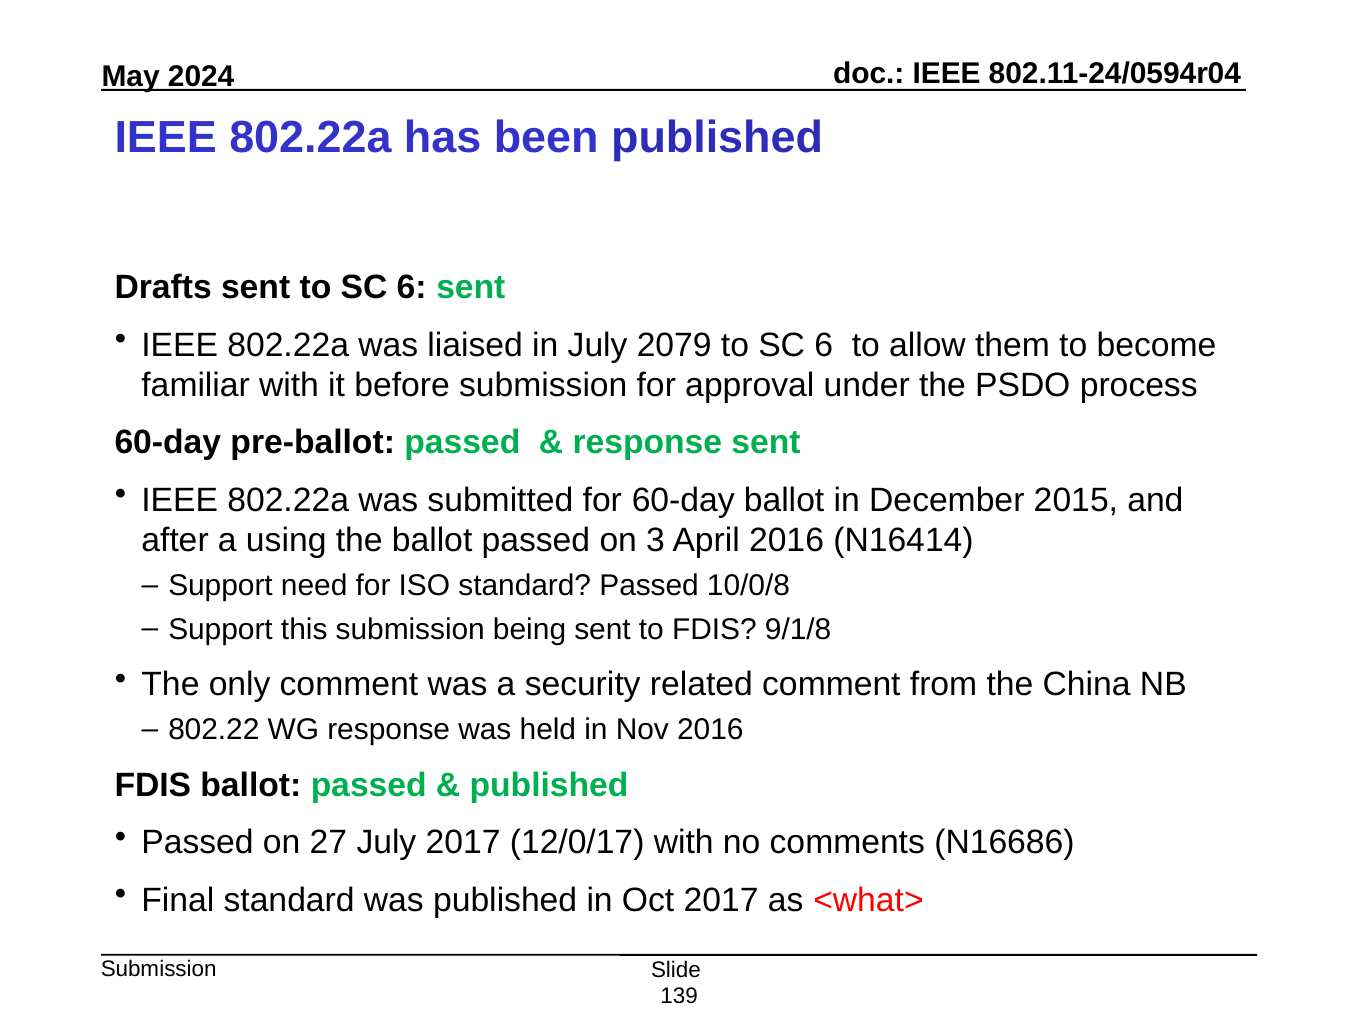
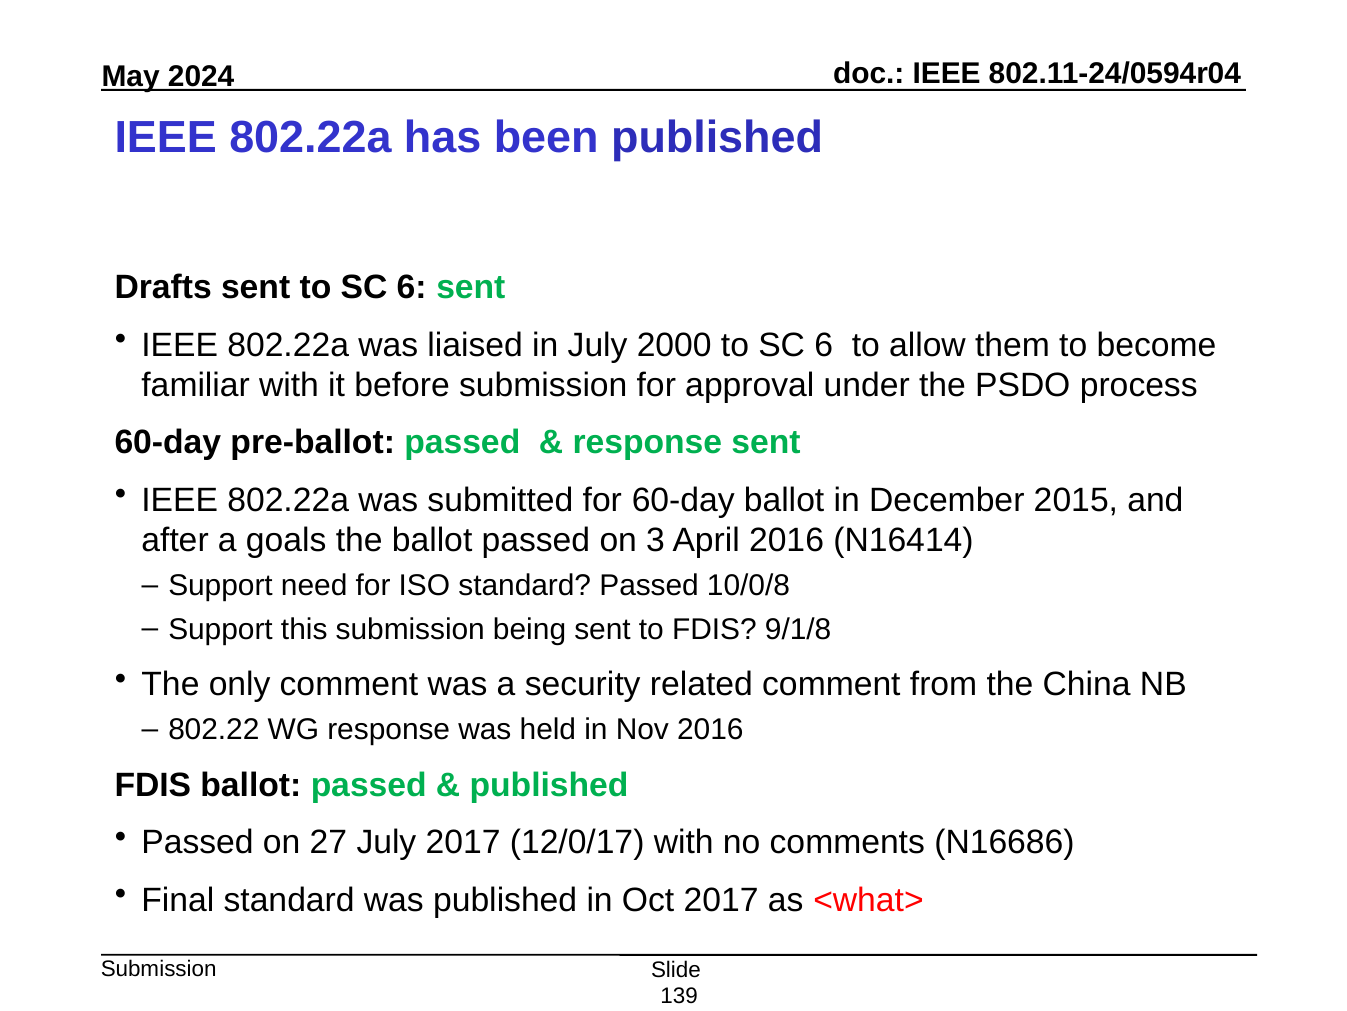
2079: 2079 -> 2000
using: using -> goals
